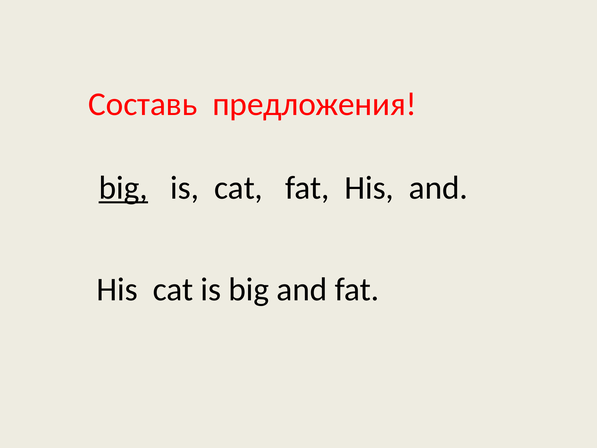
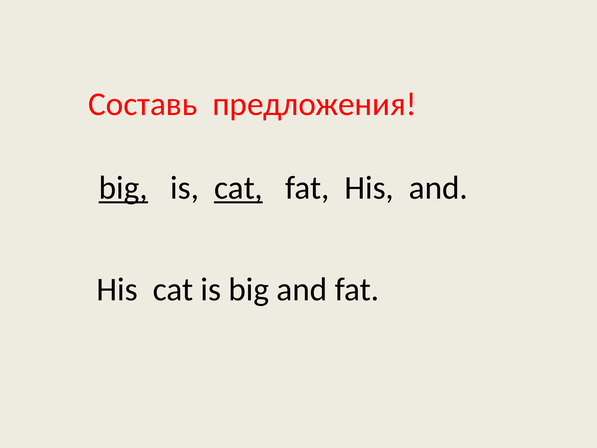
cat at (239, 188) underline: none -> present
